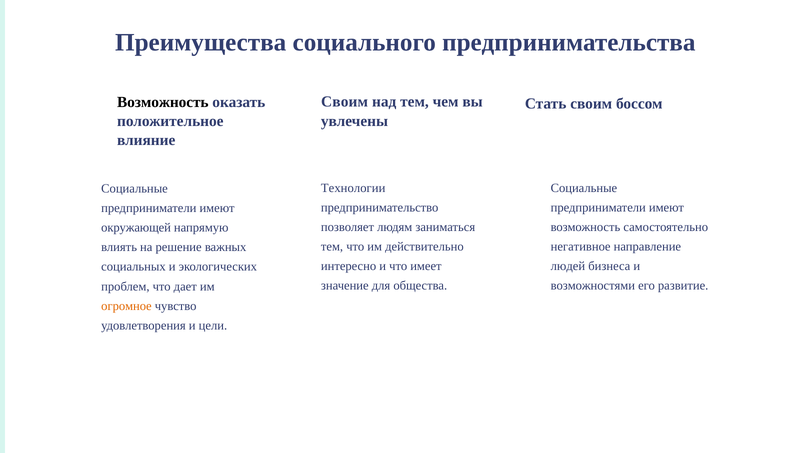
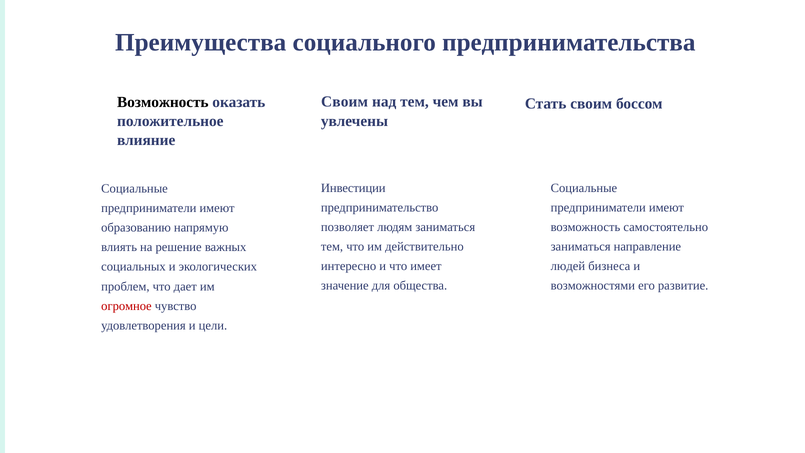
Технологии: Технологии -> Инвестиции
окружающей: окружающей -> образованию
негативное at (581, 247): негативное -> заниматься
огромное colour: orange -> red
